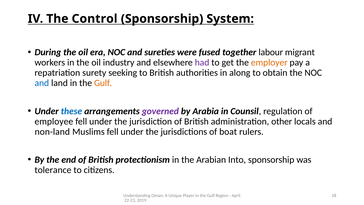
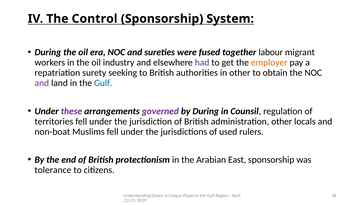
in along: along -> other
and at (42, 83) colour: blue -> purple
Gulf at (103, 83) colour: orange -> blue
these colour: blue -> purple
by Arabia: Arabia -> During
employee: employee -> territories
non-land: non-land -> non-boat
boat: boat -> used
Into: Into -> East
